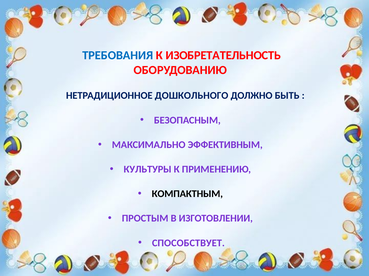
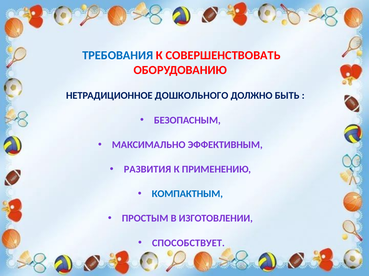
ИЗОБРЕТАТЕЛЬНОСТЬ: ИЗОБРЕТАТЕЛЬНОСТЬ -> СОВЕРШЕНСТВОВАТЬ
КУЛЬТУРЫ: КУЛЬТУРЫ -> РАЗВИТИЯ
КОМПАКТНЫМ colour: black -> blue
